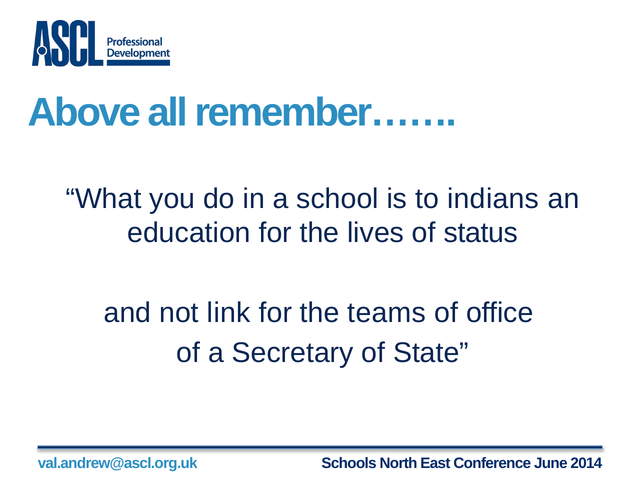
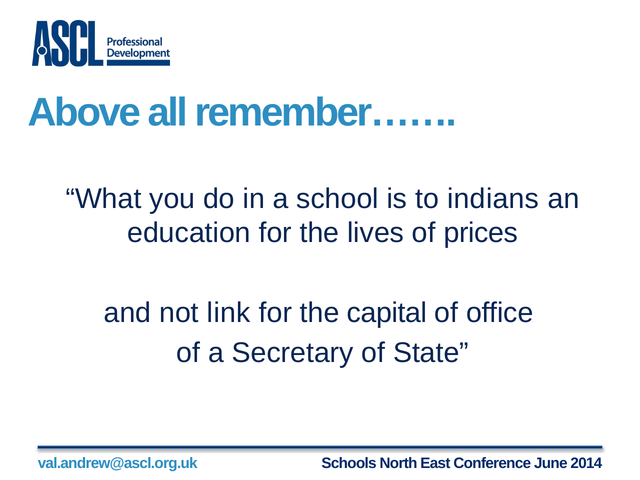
status: status -> prices
teams: teams -> capital
